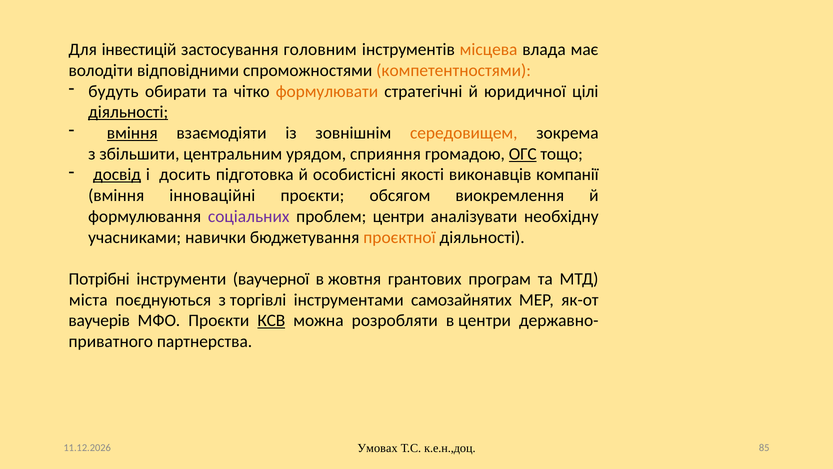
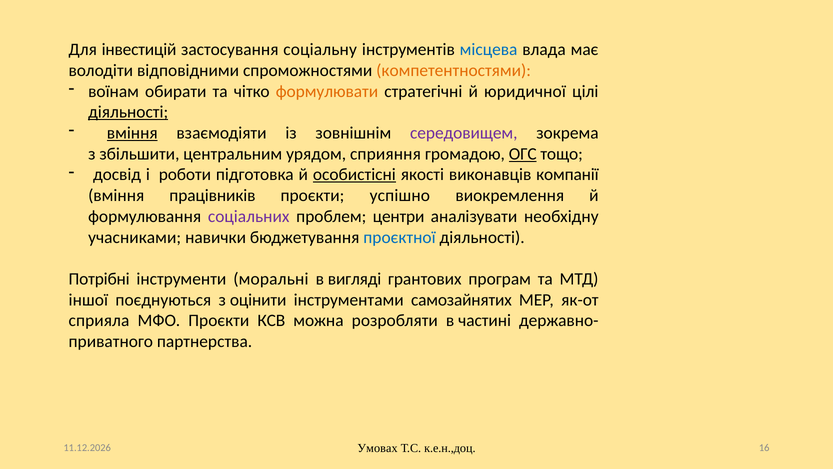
головним: головним -> соціальну
місцева colour: orange -> blue
будуть: будуть -> воїнам
середовищем colour: orange -> purple
досвід underline: present -> none
досить: досить -> роботи
особистісні underline: none -> present
інноваційні: інноваційні -> працівників
обсягом: обсягом -> успішно
проєктної colour: orange -> blue
ваучерної: ваучерної -> моральні
жовтня: жовтня -> вигляді
міста: міста -> іншої
торгівлі: торгівлі -> оцінити
ваучерів: ваучерів -> сприяла
КСВ underline: present -> none
в центри: центри -> частині
85: 85 -> 16
